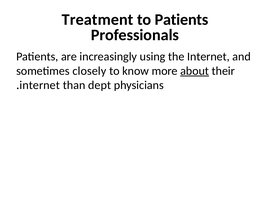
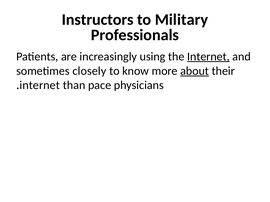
Treatment: Treatment -> Instructors
to Patients: Patients -> Military
Internet at (208, 57) underline: none -> present
dept: dept -> pace
